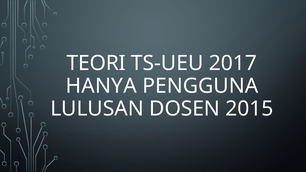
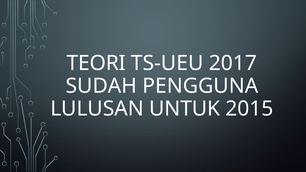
HANYA: HANYA -> SUDAH
DOSEN: DOSEN -> UNTUK
